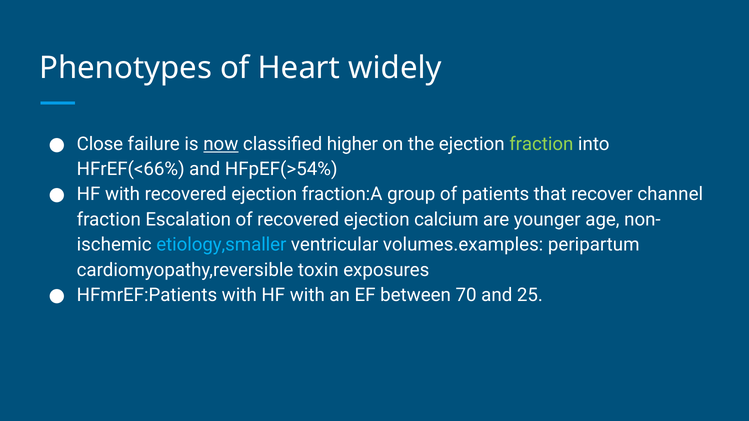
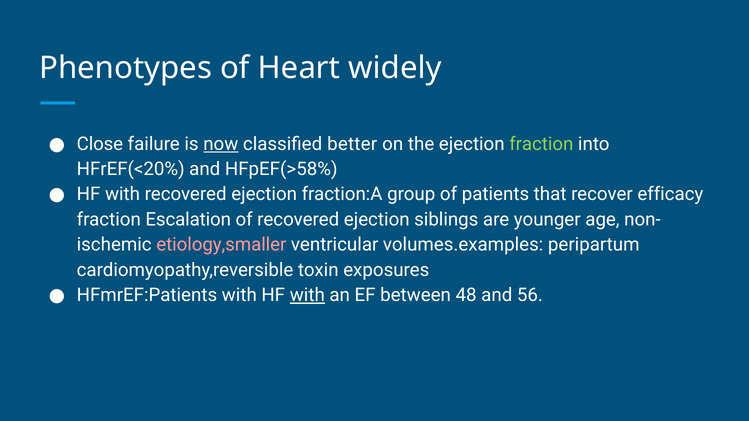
higher: higher -> better
HFrEF(<66%: HFrEF(<66% -> HFrEF(<20%
HFpEF(>54%: HFpEF(>54% -> HFpEF(>58%
channel: channel -> efficacy
calcium: calcium -> siblings
etiology,smaller colour: light blue -> pink
with at (307, 295) underline: none -> present
70: 70 -> 48
25: 25 -> 56
